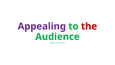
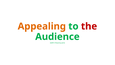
Appealing colour: purple -> orange
